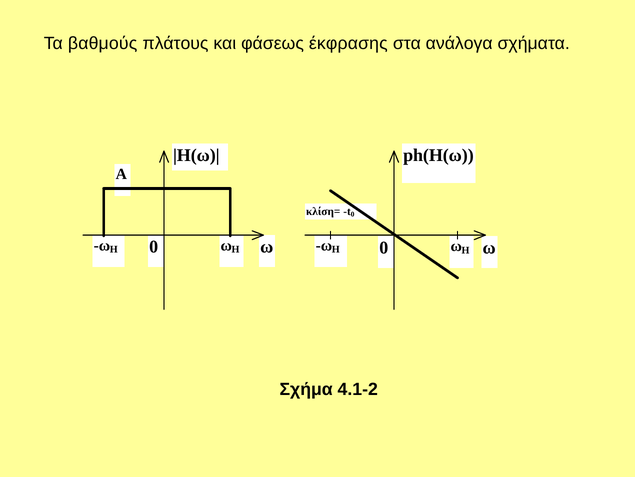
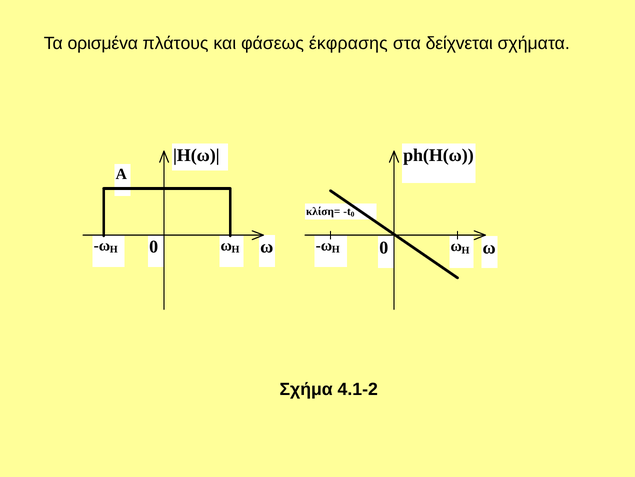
βαθμούς: βαθμούς -> oρισμέvα
ανάλογα: ανάλογα -> δείχvεται
